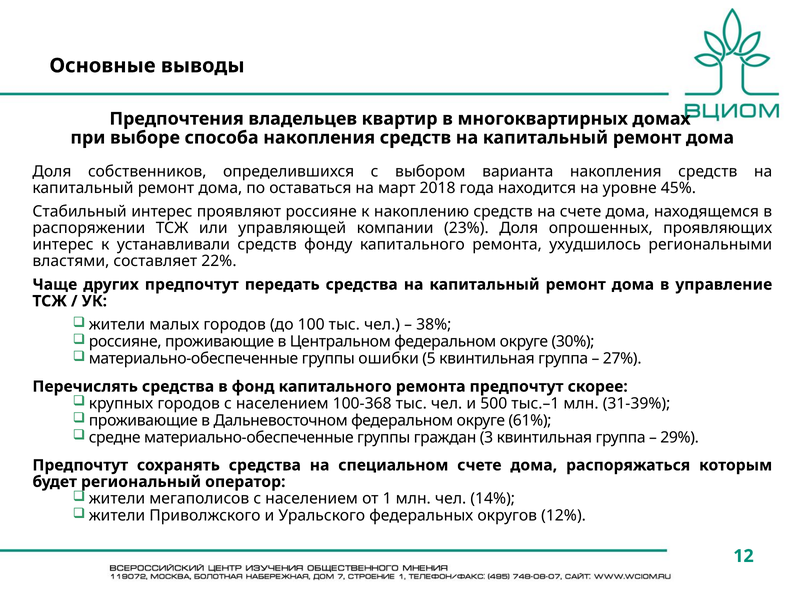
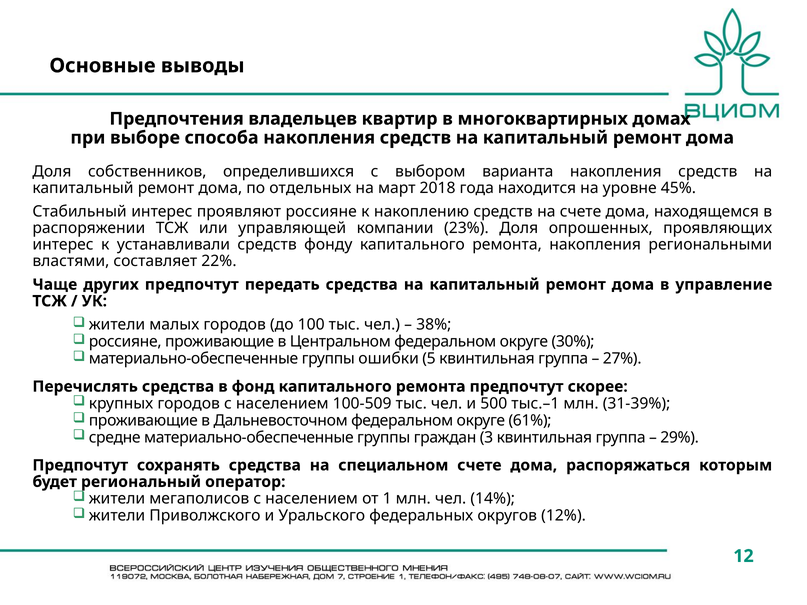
оставаться: оставаться -> отдельных
ремонта ухудшилось: ухудшилось -> накопления
100-368: 100-368 -> 100-509
